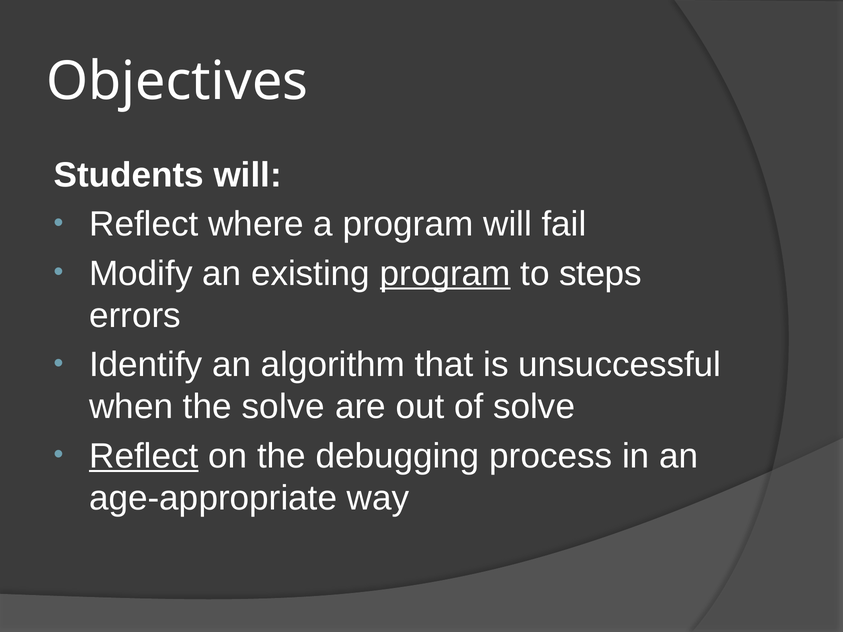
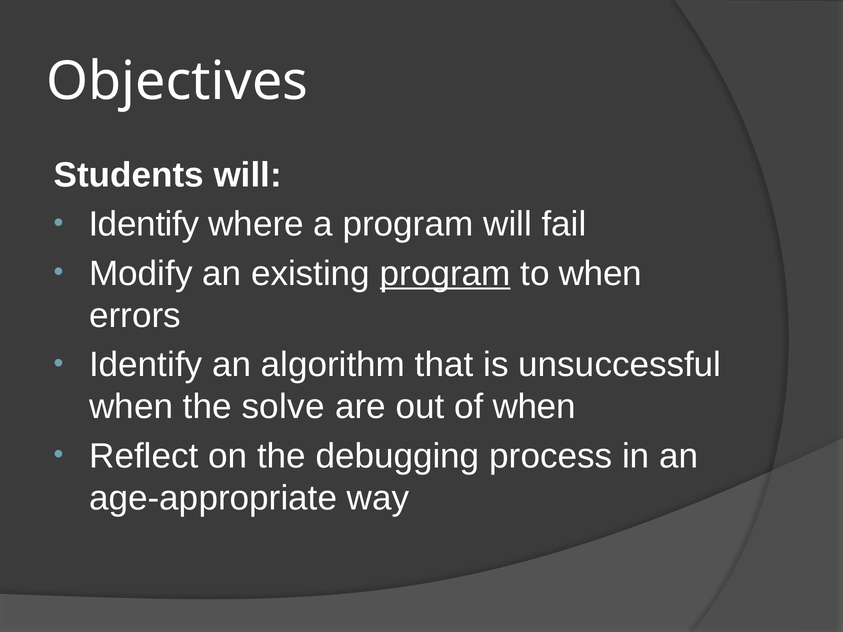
Reflect at (144, 224): Reflect -> Identify
to steps: steps -> when
of solve: solve -> when
Reflect at (144, 456) underline: present -> none
